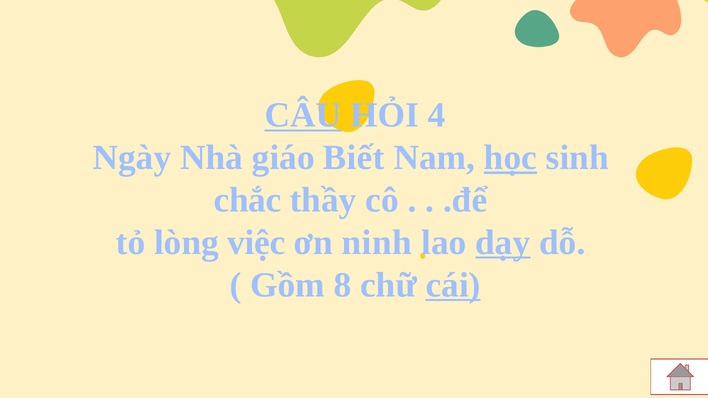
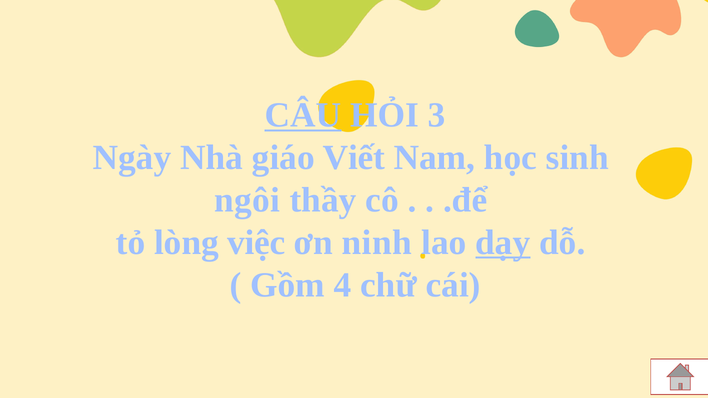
4: 4 -> 3
Biết: Biết -> Viết
học underline: present -> none
chắc: chắc -> ngôi
8: 8 -> 4
cái underline: present -> none
